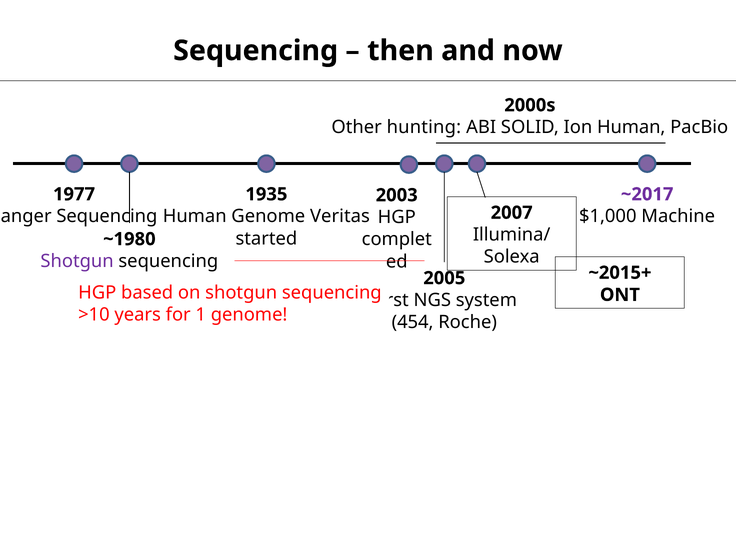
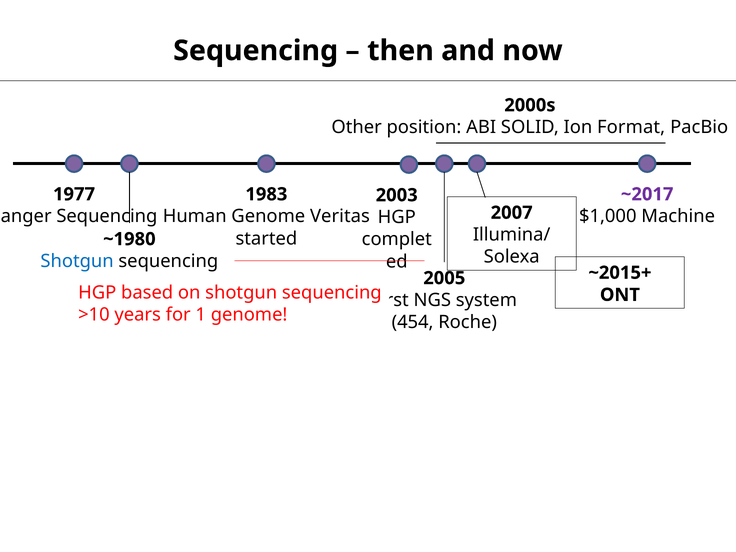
hunting: hunting -> position
Ion Human: Human -> Format
1935: 1935 -> 1983
Shotgun at (77, 261) colour: purple -> blue
